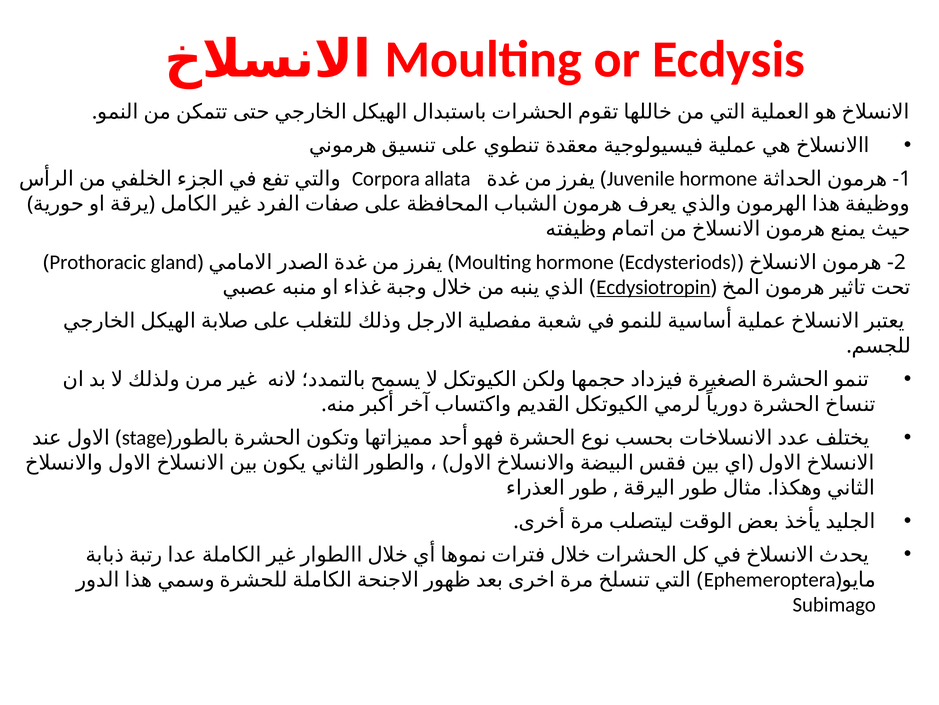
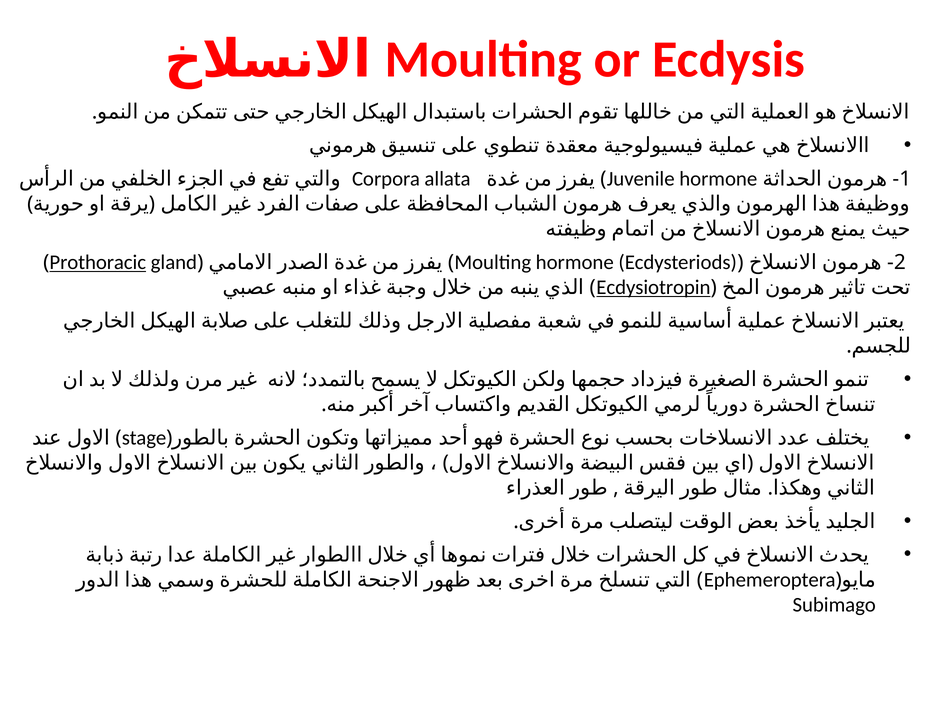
Prothoracic underline: none -> present
